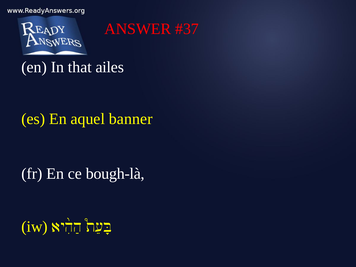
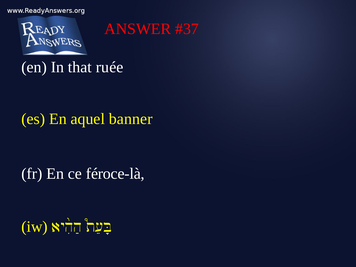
ailes: ailes -> ruée
bough-là: bough-là -> féroce-là
